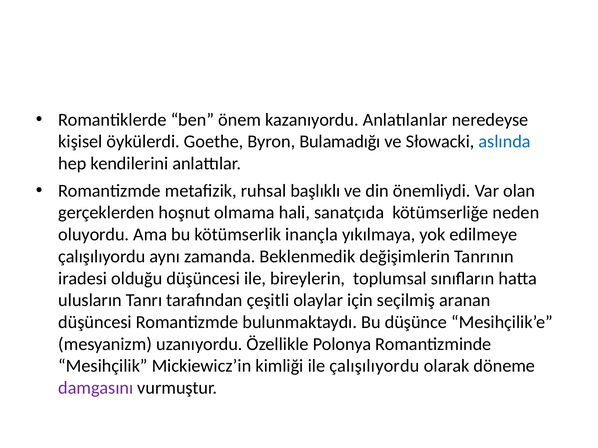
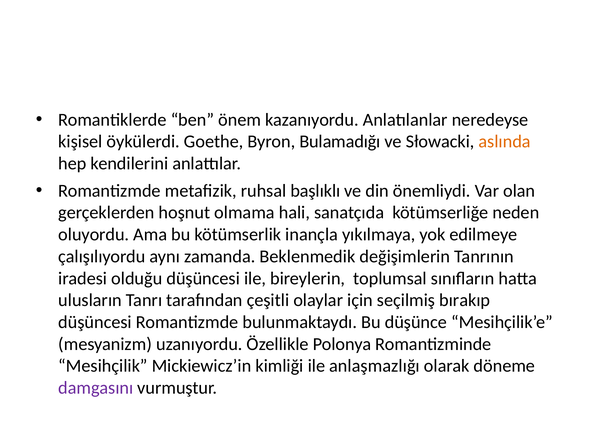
aslında colour: blue -> orange
aranan: aranan -> bırakıp
ile çalışılıyordu: çalışılıyordu -> anlaşmazlığı
